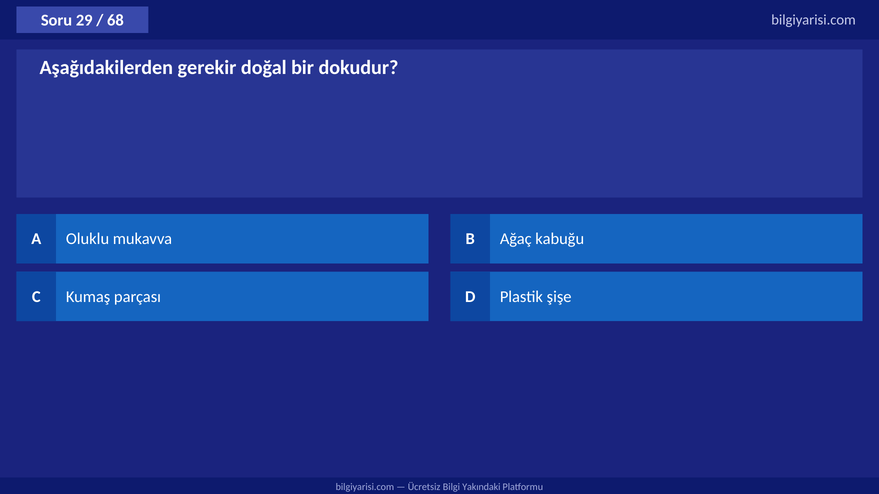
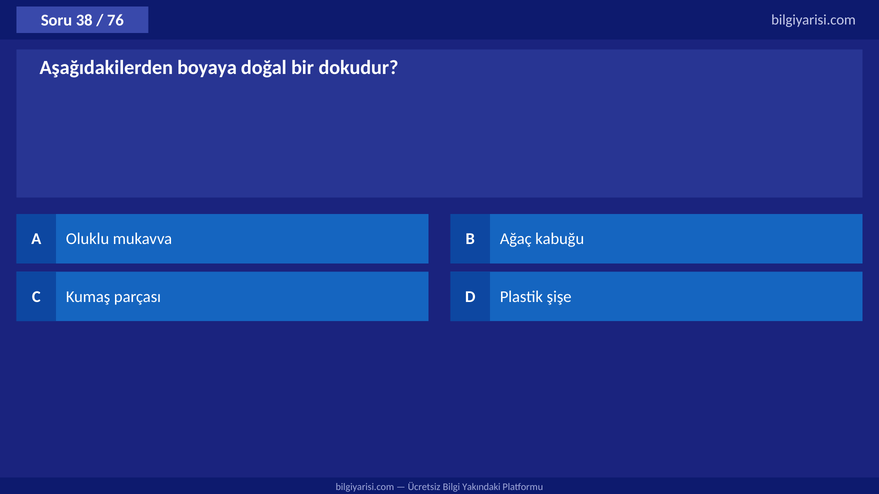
29: 29 -> 38
68: 68 -> 76
gerekir: gerekir -> boyaya
